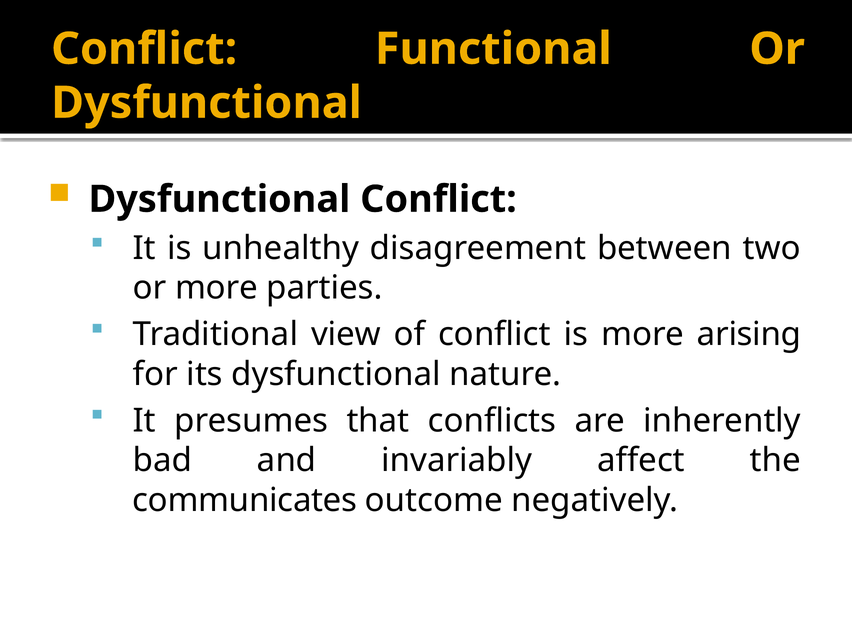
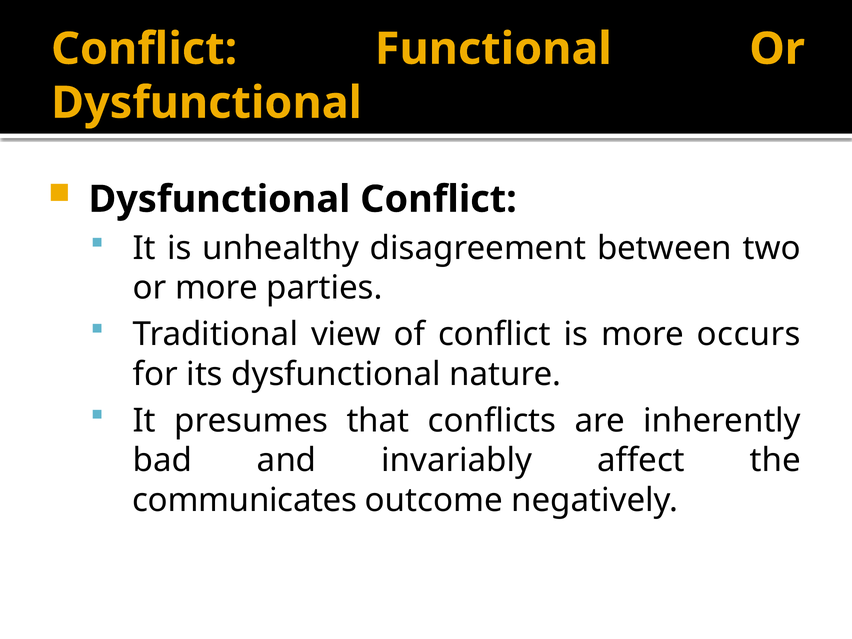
arising: arising -> occurs
